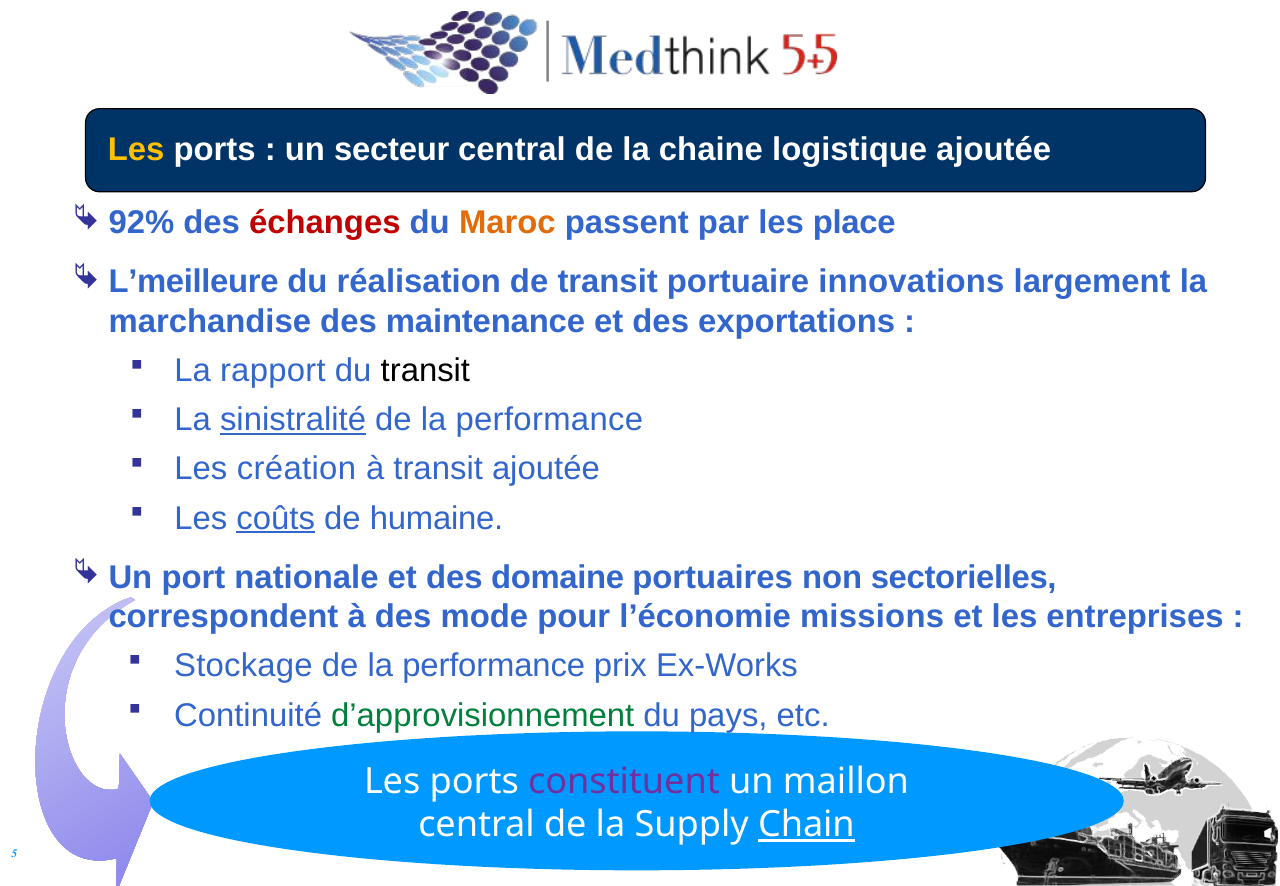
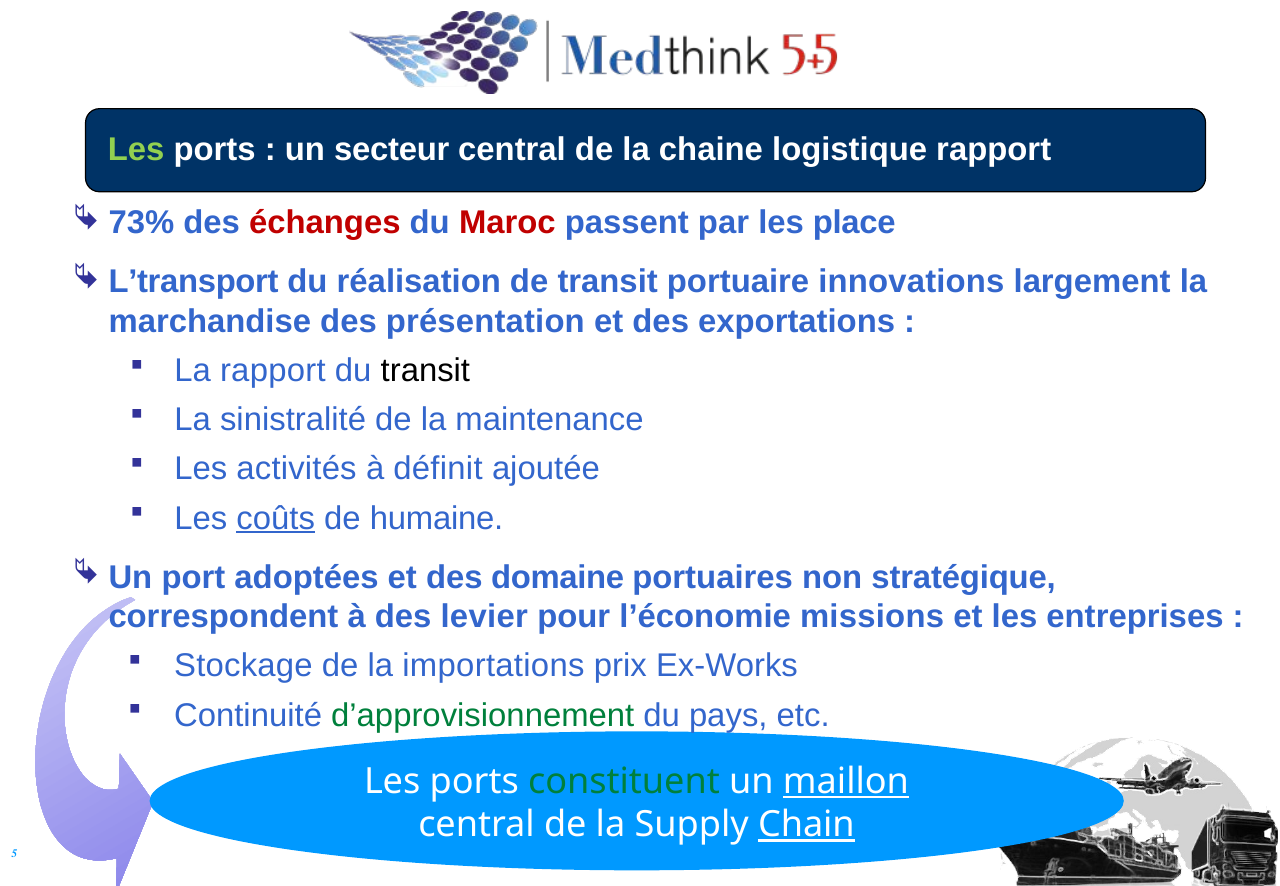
Les at (136, 150) colour: yellow -> light green
logistique ajoutée: ajoutée -> rapport
92%: 92% -> 73%
Maroc colour: orange -> red
L’meilleure: L’meilleure -> L’transport
maintenance: maintenance -> présentation
sinistralité underline: present -> none
performance at (549, 420): performance -> maintenance
création: création -> activités
à transit: transit -> définit
nationale: nationale -> adoptées
sectorielles: sectorielles -> stratégique
mode: mode -> levier
performance at (494, 666): performance -> importations
constituent colour: purple -> green
maillon underline: none -> present
